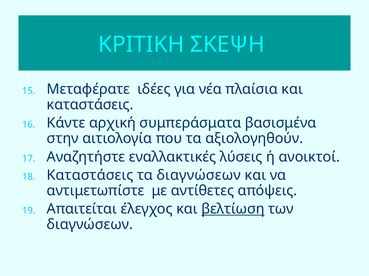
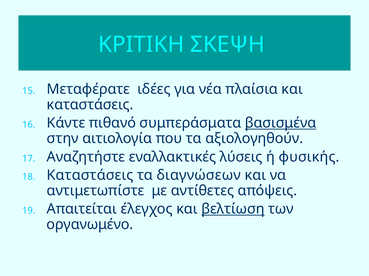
αρχική: αρχική -> πιθανό
βασισμένα underline: none -> present
ανοικτοί: ανοικτοί -> φυσικής
διαγνώσεων at (90, 225): διαγνώσεων -> οργανωμένο
